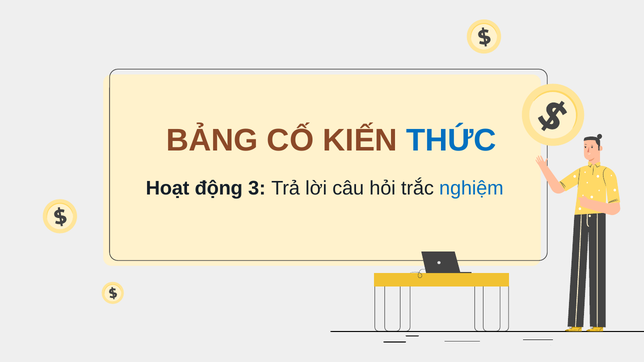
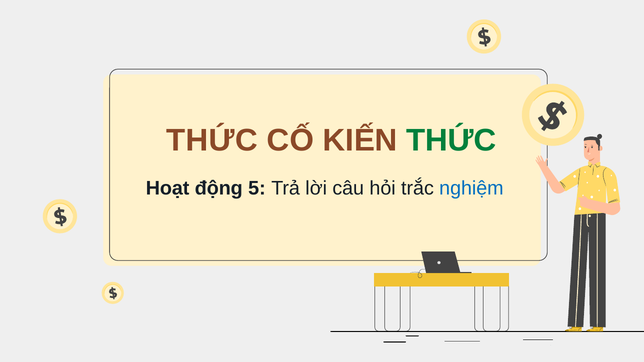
BẢNG at (212, 141): BẢNG -> THỨC
THỨC at (451, 141) colour: blue -> green
3: 3 -> 5
